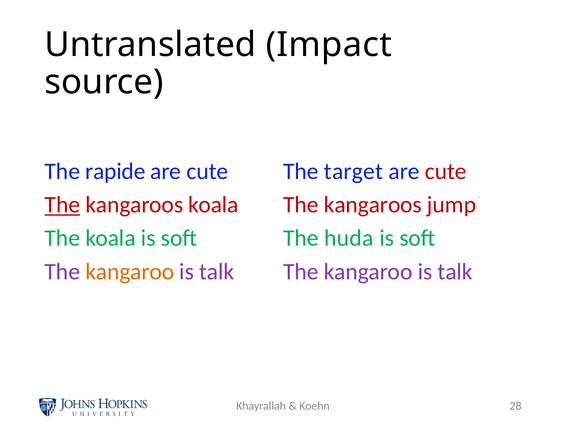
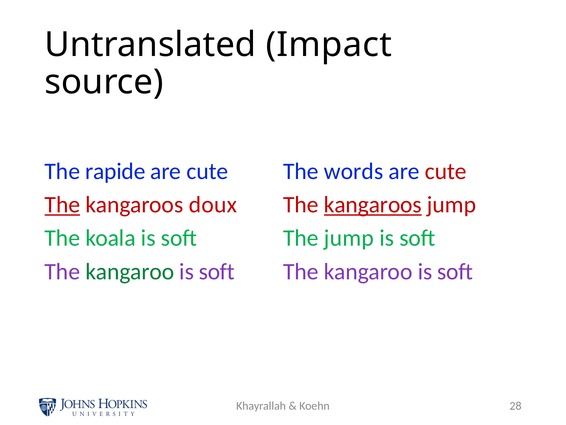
target: target -> words
kangaroos koala: koala -> doux
kangaroos at (373, 205) underline: none -> present
The huda: huda -> jump
kangaroo at (130, 271) colour: orange -> green
talk at (217, 271): talk -> soft
talk at (455, 271): talk -> soft
